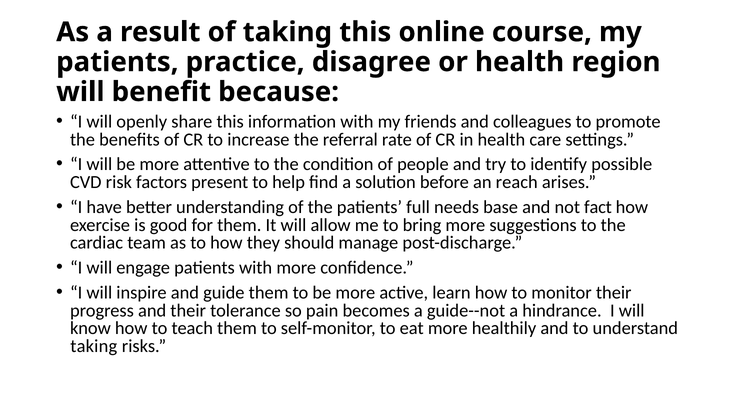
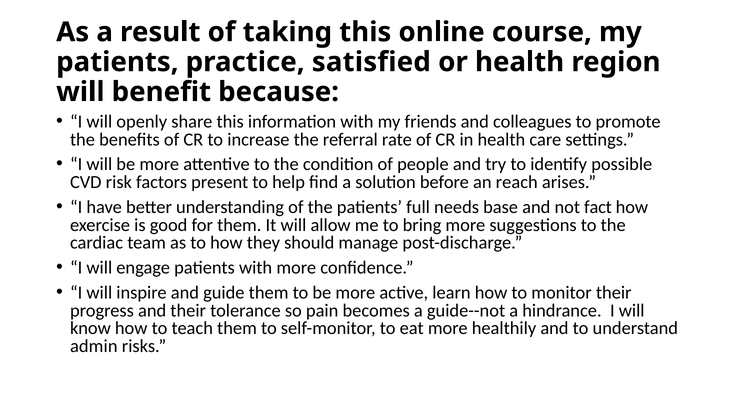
disagree: disagree -> satisfied
taking at (94, 346): taking -> admin
